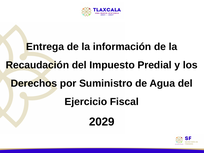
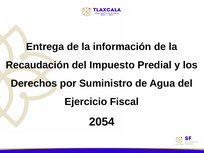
2029: 2029 -> 2054
